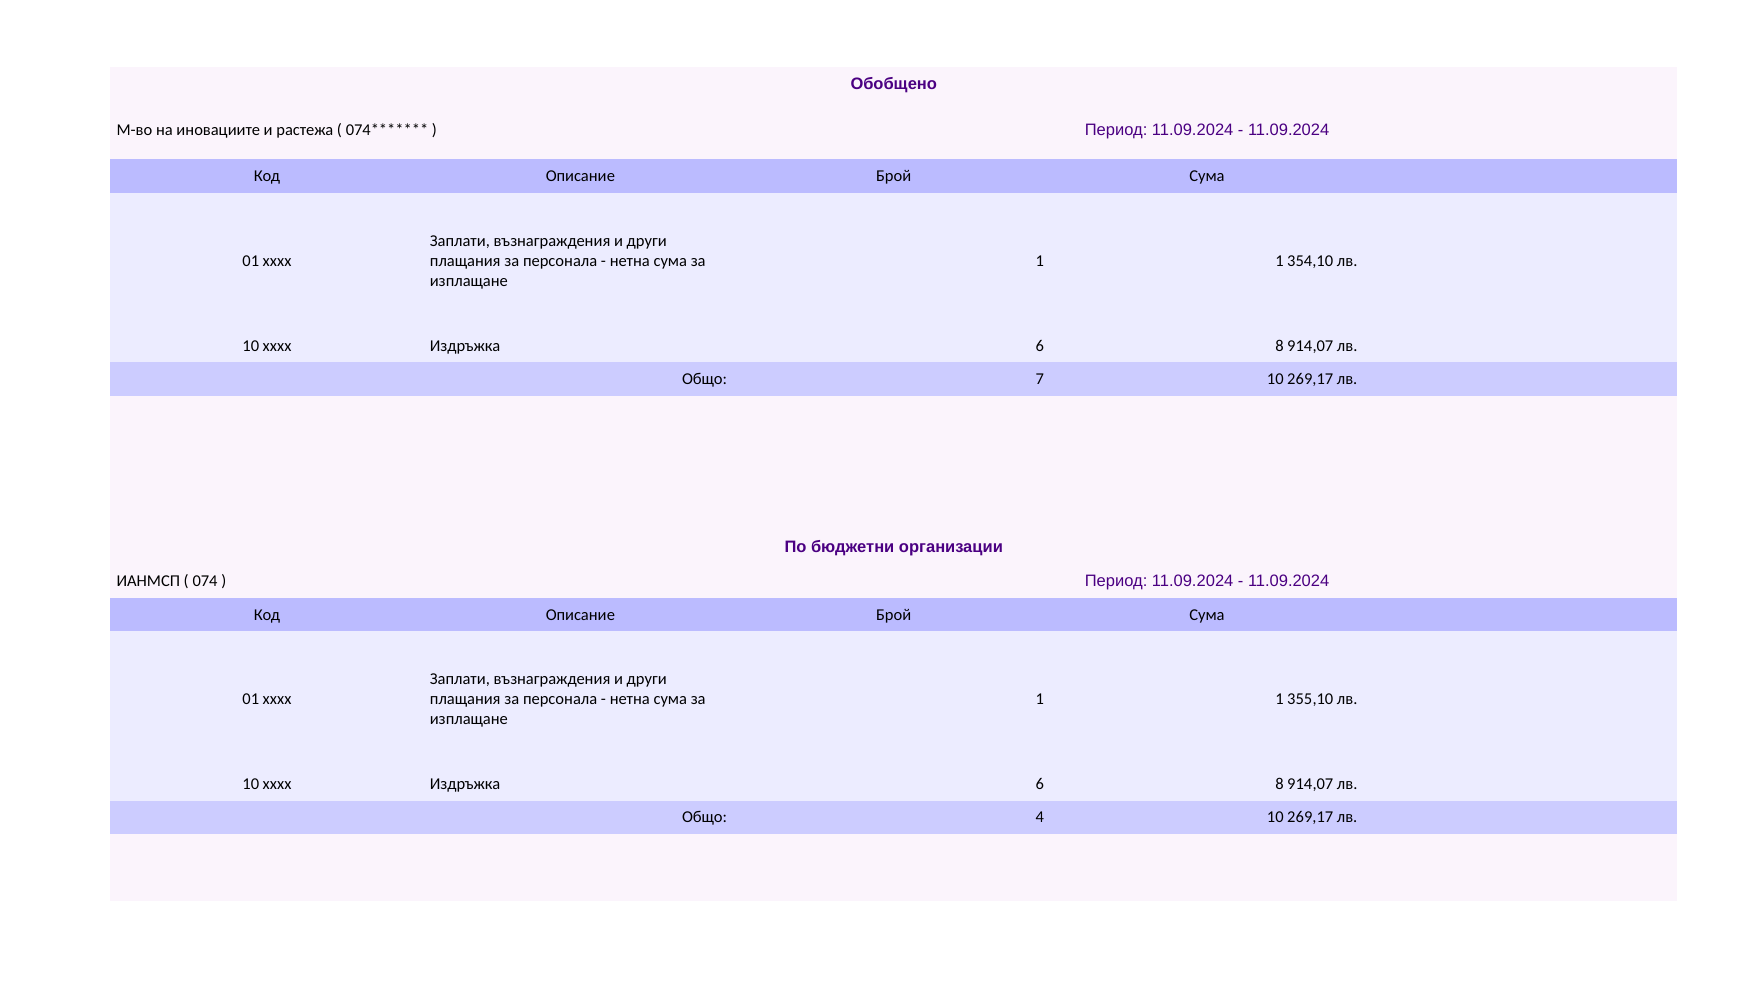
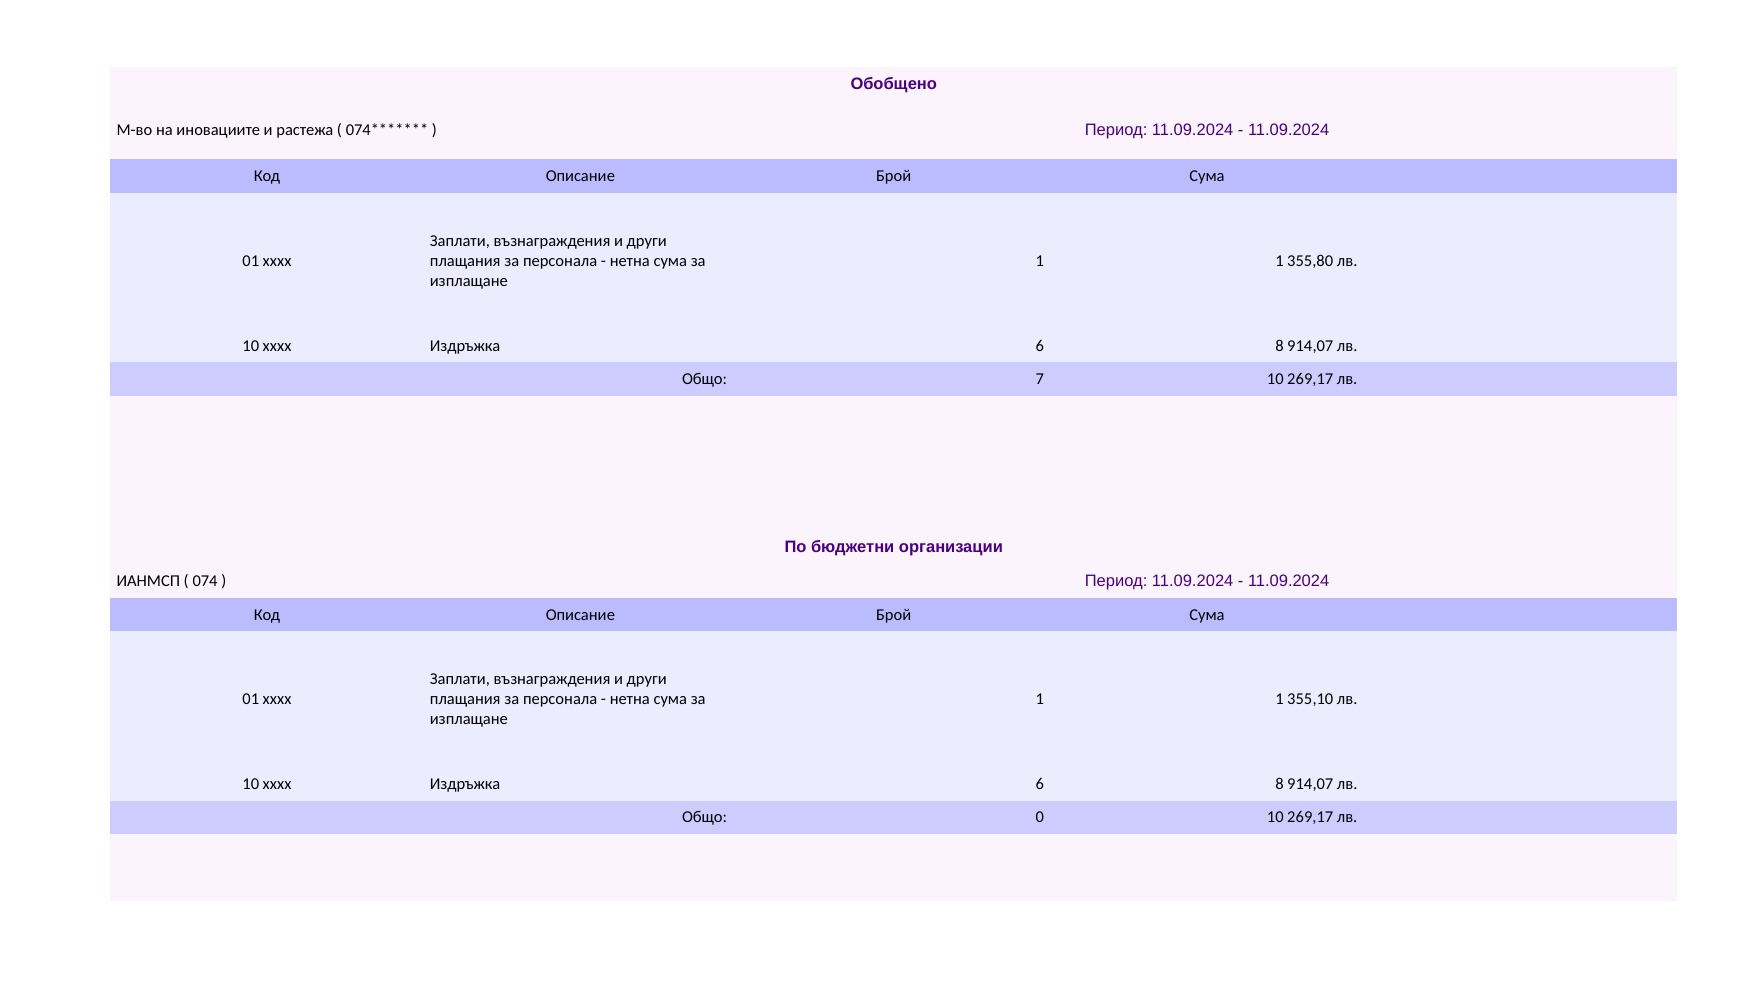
354,10: 354,10 -> 355,80
4: 4 -> 0
